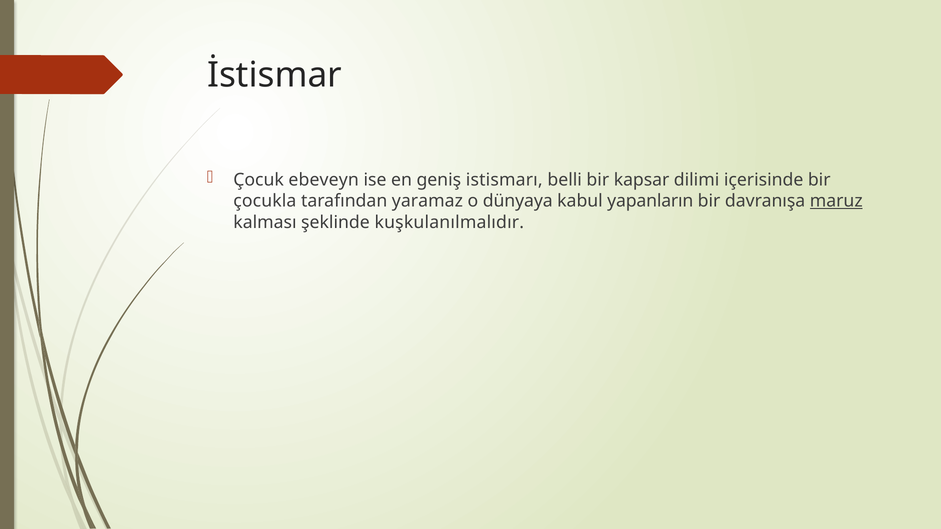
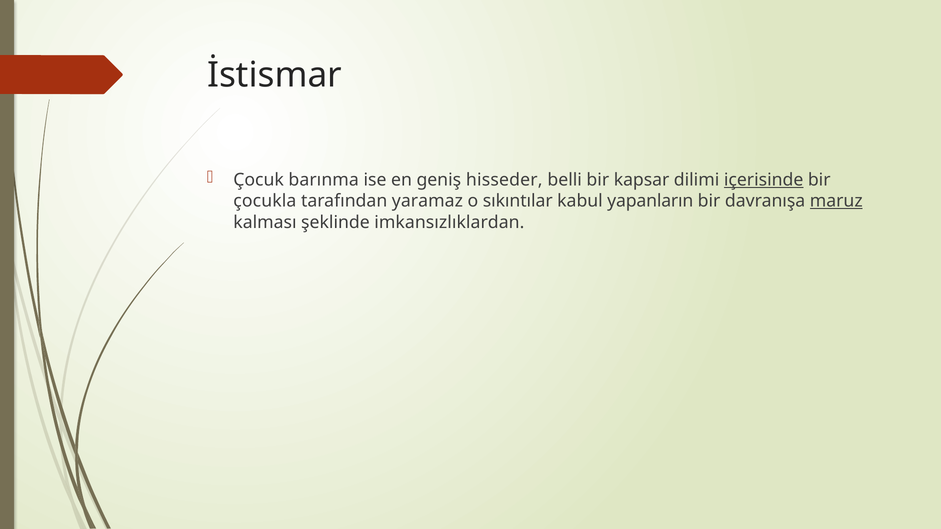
ebeveyn: ebeveyn -> barınma
istismarı: istismarı -> hisseder
içerisinde underline: none -> present
dünyaya: dünyaya -> sıkıntılar
kuşkulanılmalıdır: kuşkulanılmalıdır -> imkansızlıklardan
